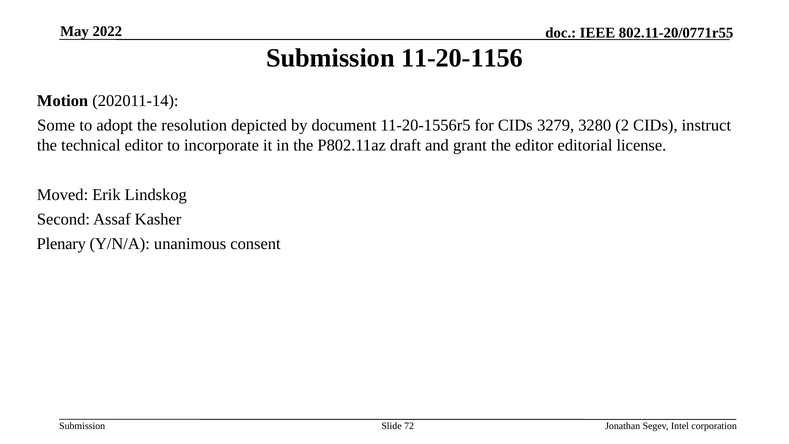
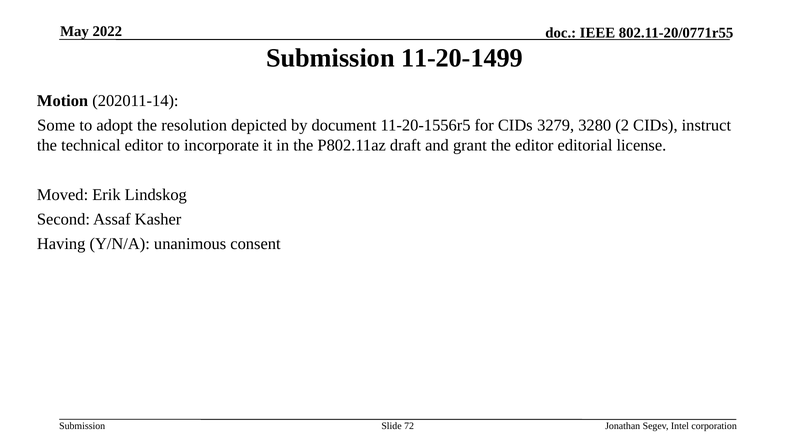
11-20-1156: 11-20-1156 -> 11-20-1499
Plenary: Plenary -> Having
